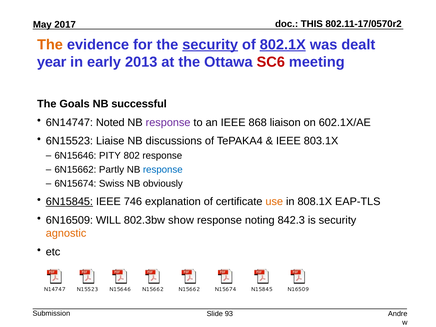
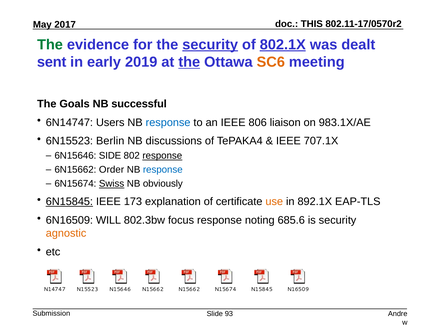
The at (50, 45) colour: orange -> green
year: year -> sent
2013: 2013 -> 2019
the at (189, 62) underline: none -> present
SC6 colour: red -> orange
Noted: Noted -> Users
response at (168, 122) colour: purple -> blue
868: 868 -> 806
602.1X/AE: 602.1X/AE -> 983.1X/AE
Liaise: Liaise -> Berlin
803.1X: 803.1X -> 707.1X
PITY: PITY -> SIDE
response at (162, 156) underline: none -> present
Partly: Partly -> Order
Swiss underline: none -> present
746: 746 -> 173
808.1X: 808.1X -> 892.1X
show: show -> focus
842.3: 842.3 -> 685.6
